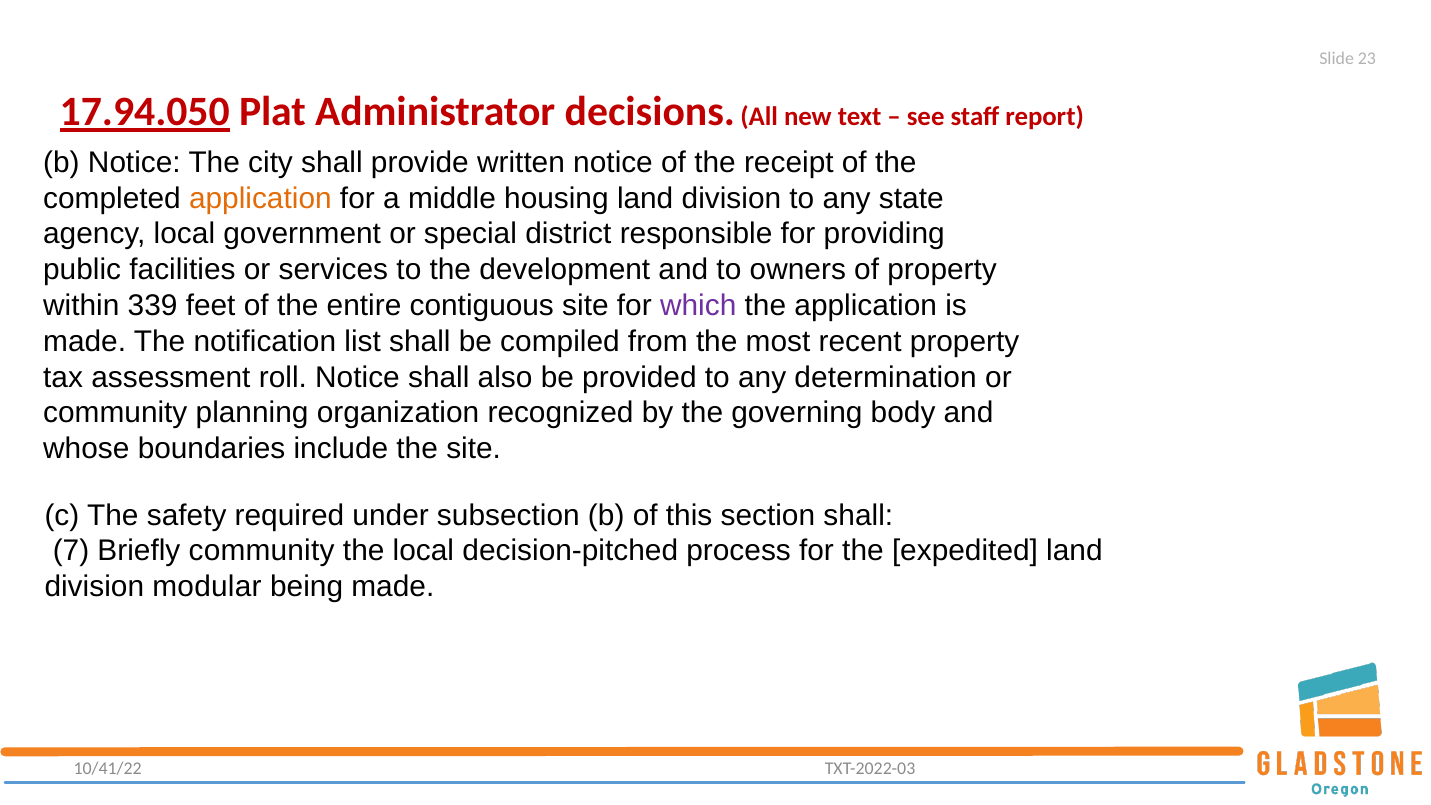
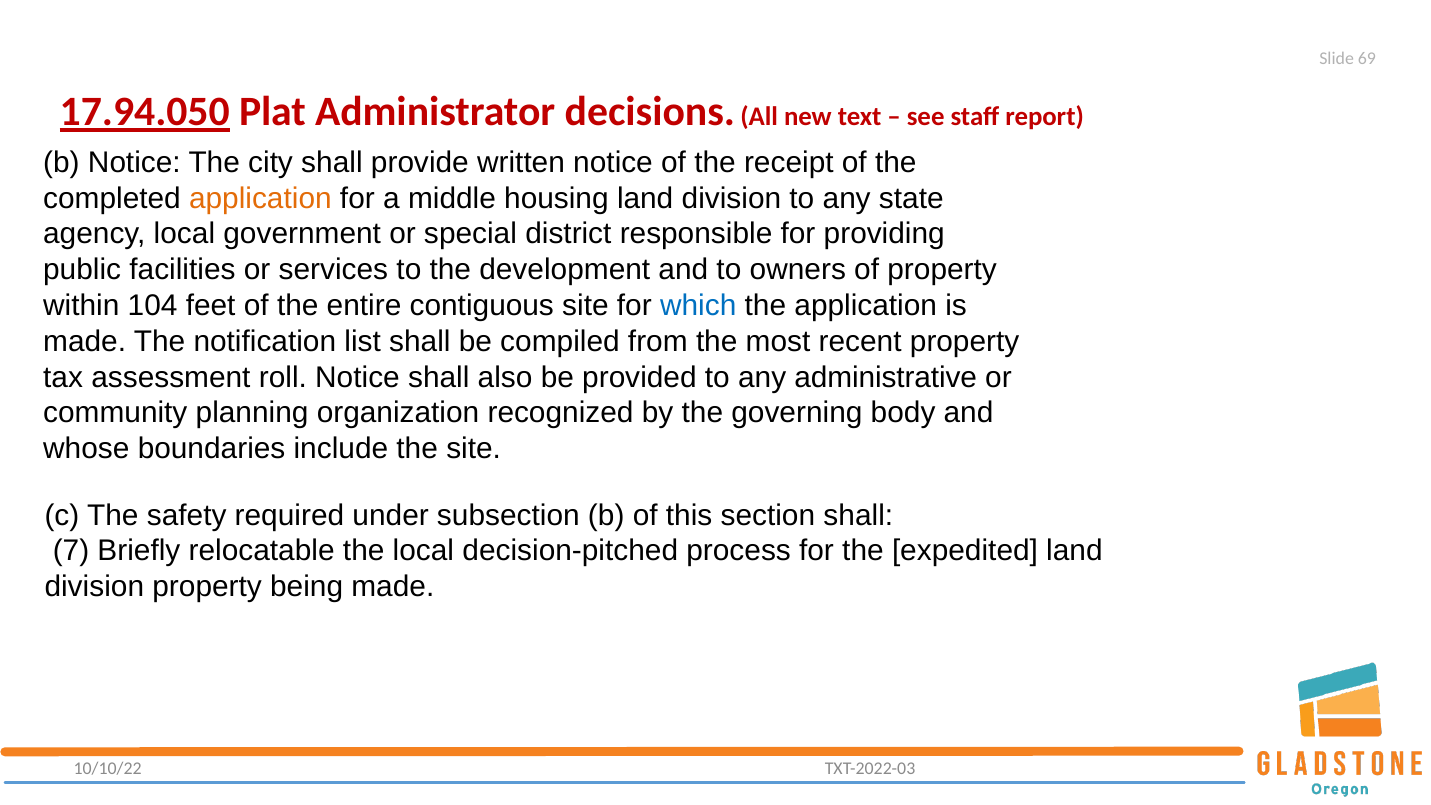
23: 23 -> 69
339: 339 -> 104
which colour: purple -> blue
determination: determination -> administrative
Briefly community: community -> relocatable
division modular: modular -> property
10/41/22: 10/41/22 -> 10/10/22
